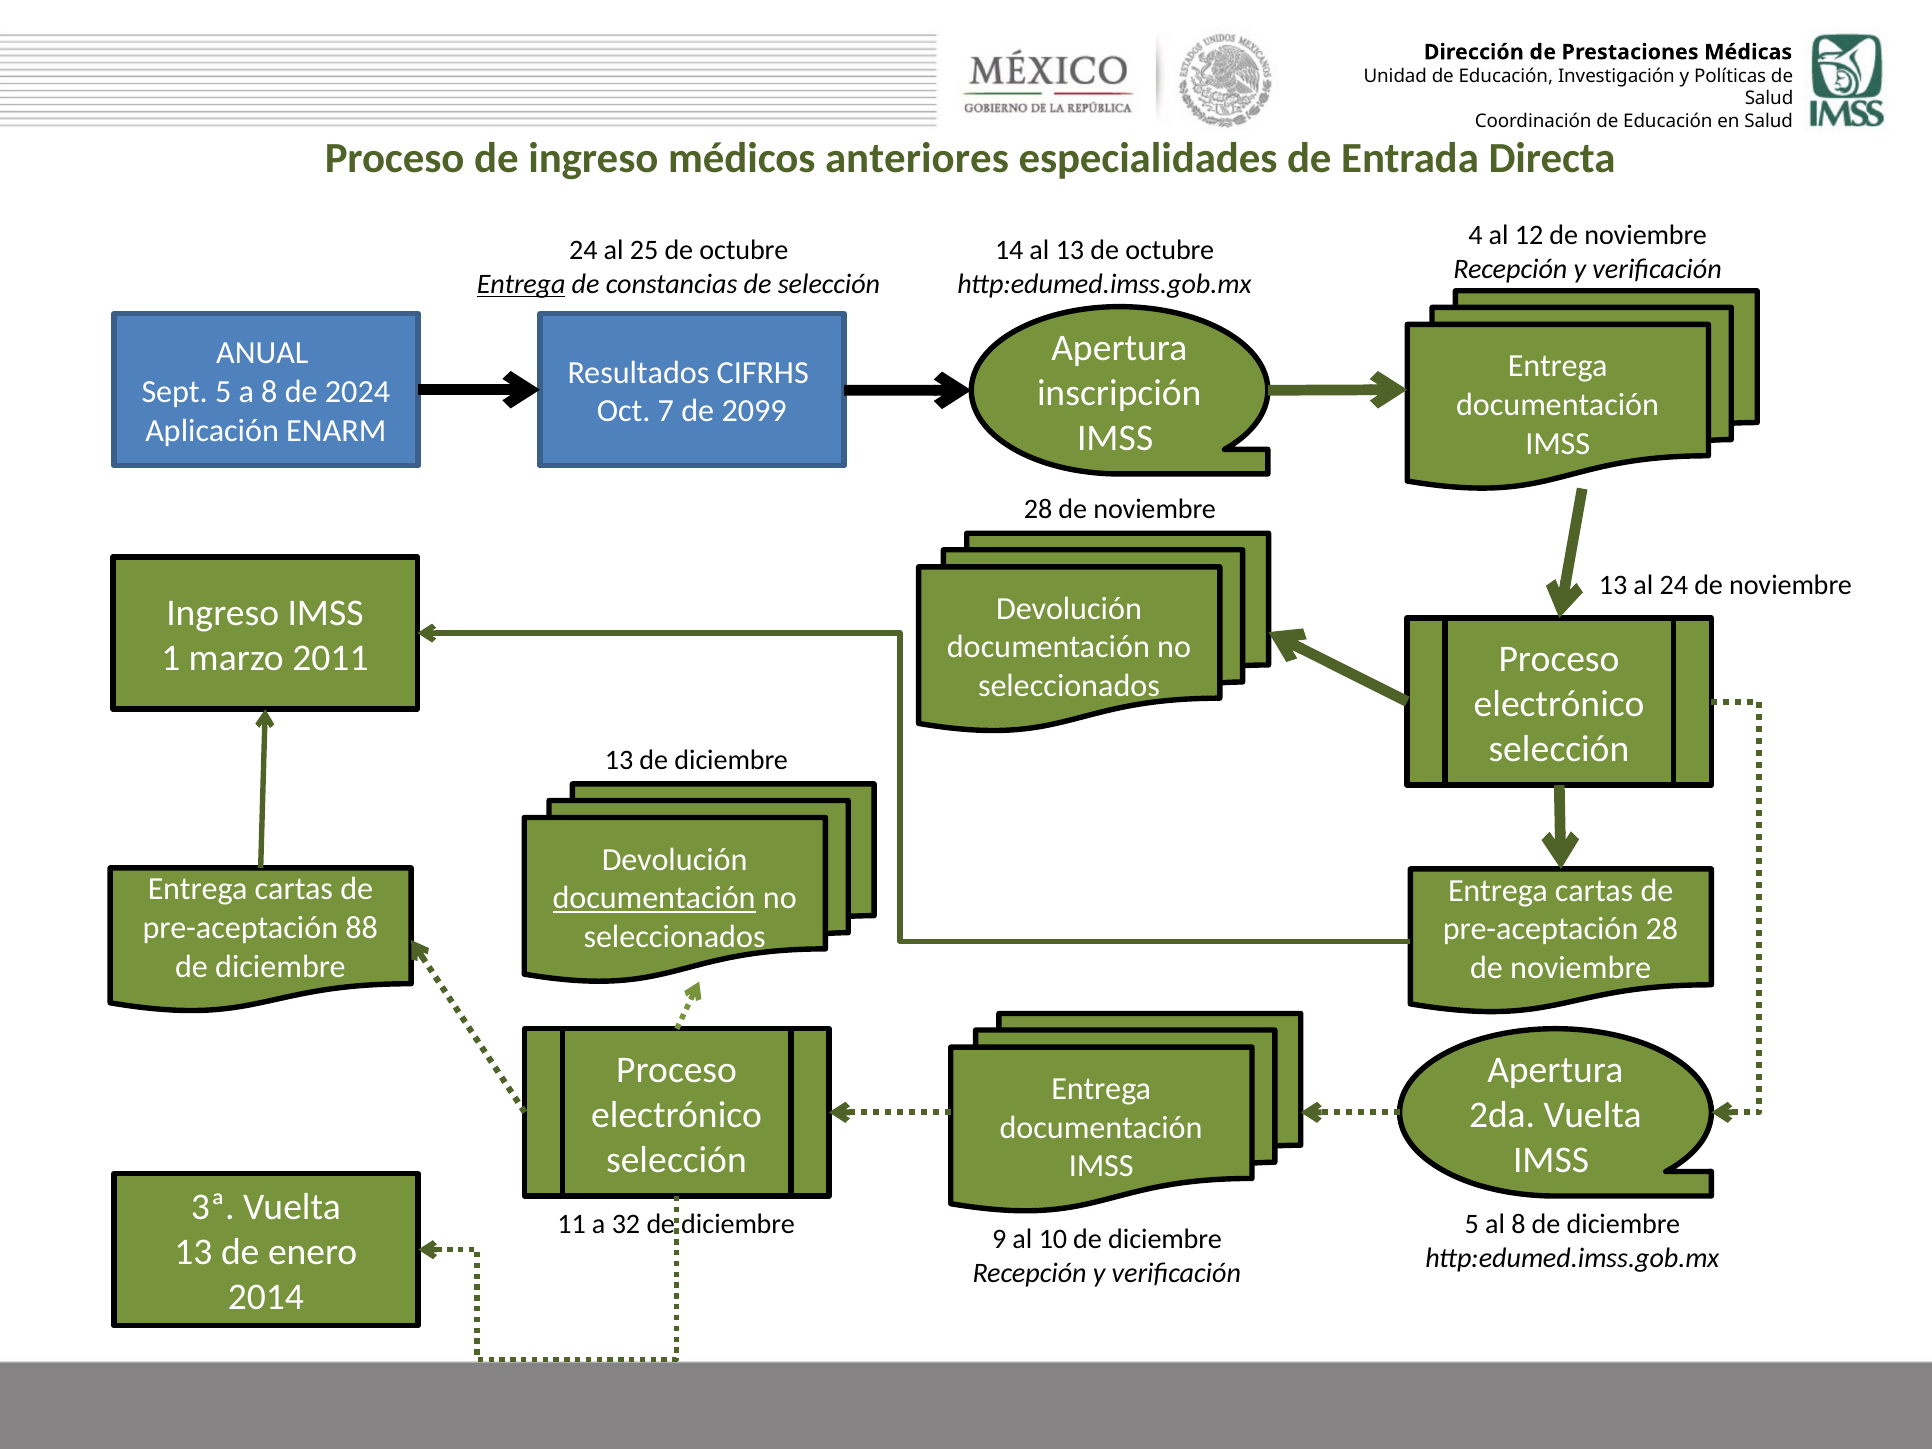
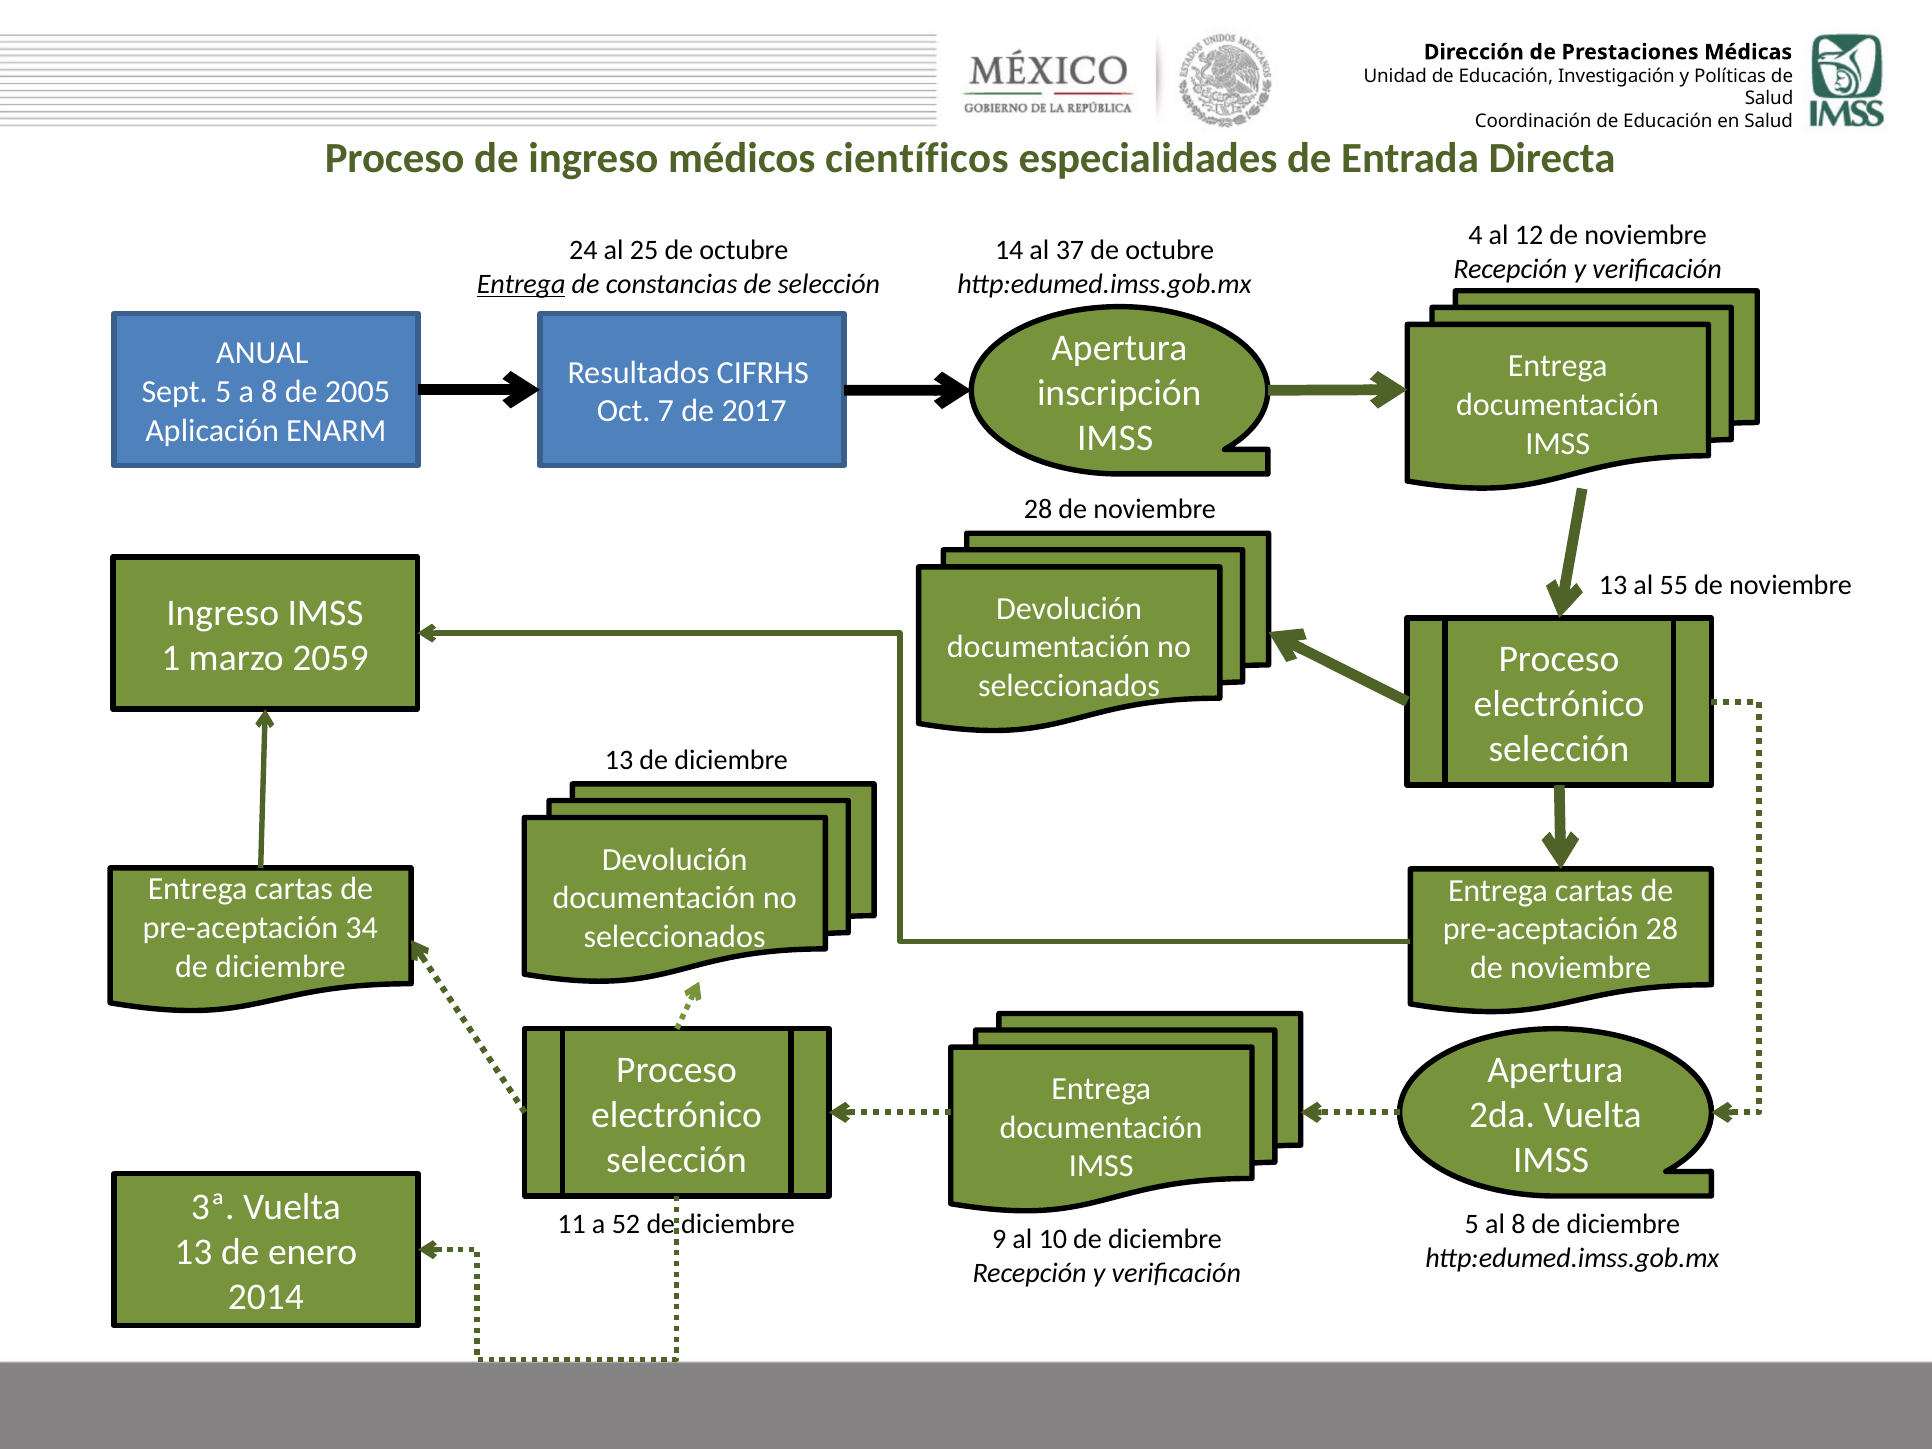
anteriores: anteriores -> científicos
al 13: 13 -> 37
2024: 2024 -> 2005
2099: 2099 -> 2017
al 24: 24 -> 55
2011: 2011 -> 2059
documentación at (654, 898) underline: present -> none
88: 88 -> 34
32: 32 -> 52
